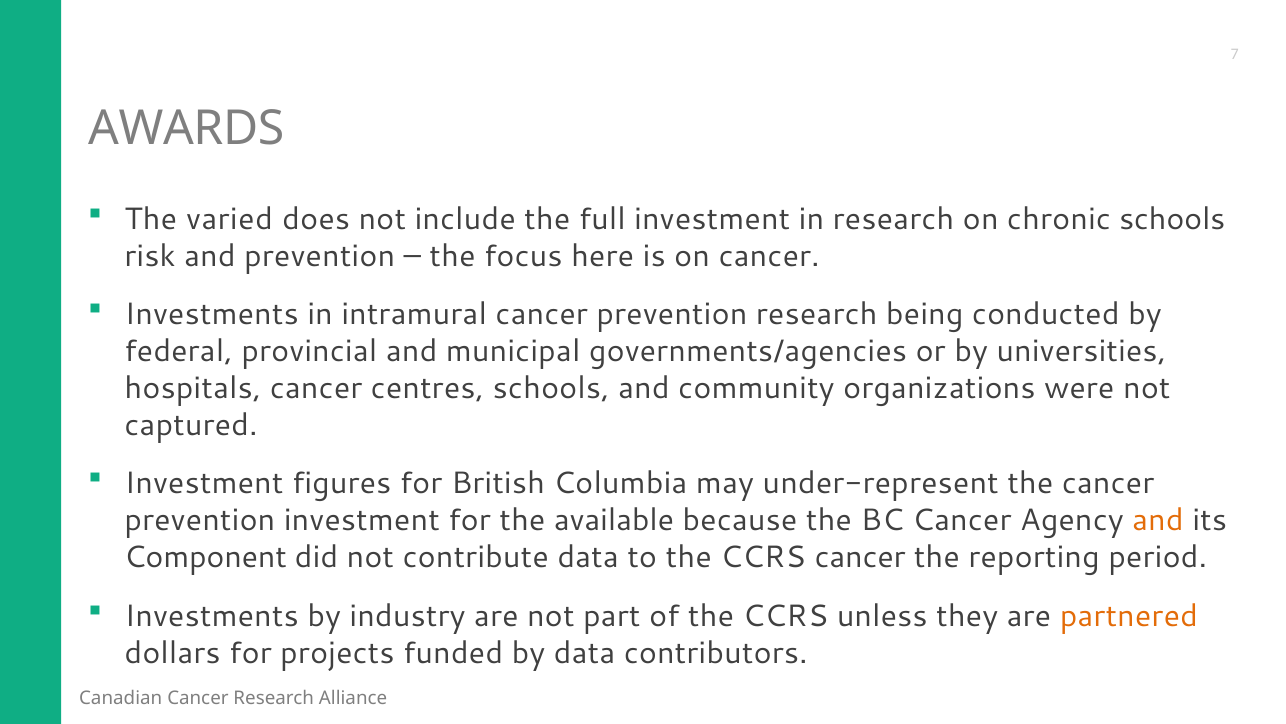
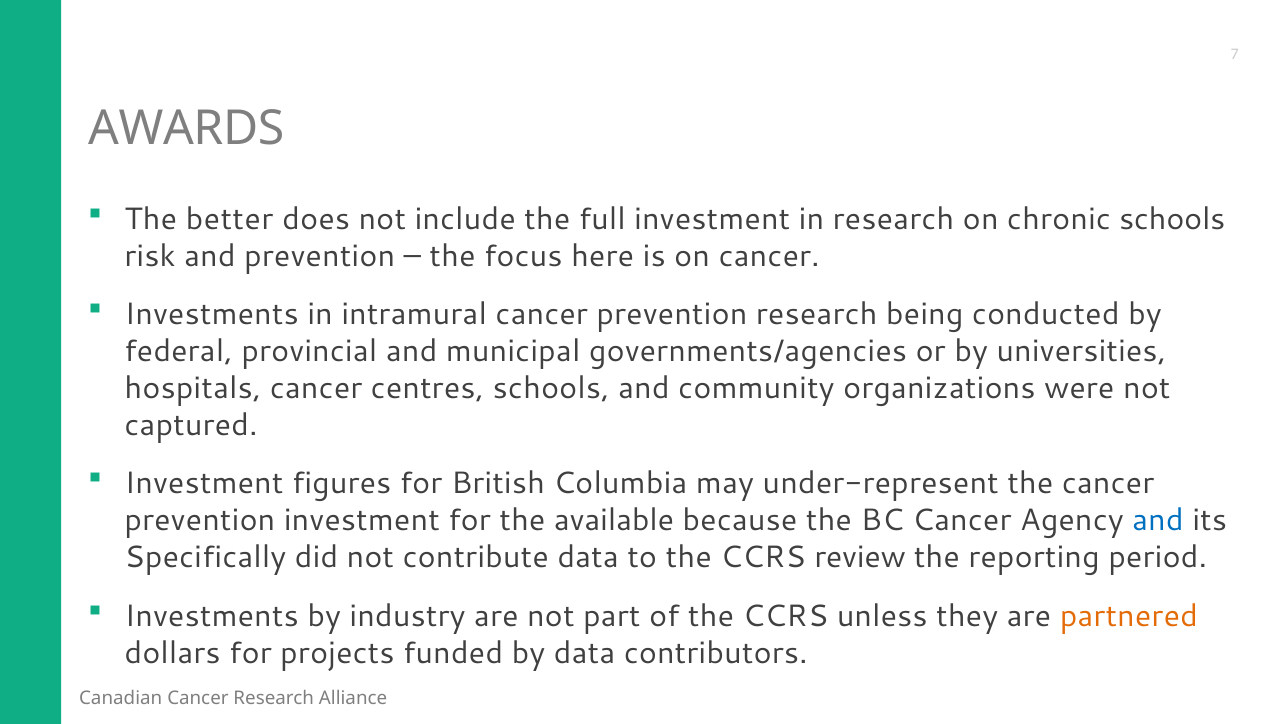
varied: varied -> better
and at (1158, 520) colour: orange -> blue
Component: Component -> Specifically
CCRS cancer: cancer -> review
